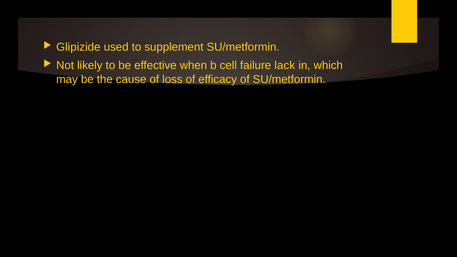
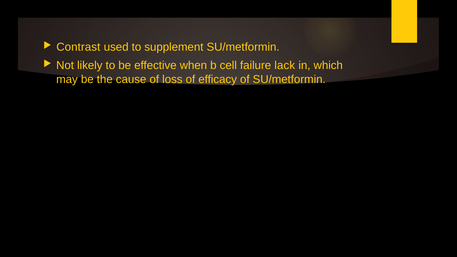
Glipizide: Glipizide -> Contrast
